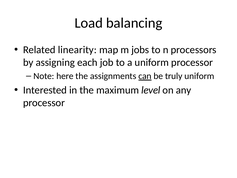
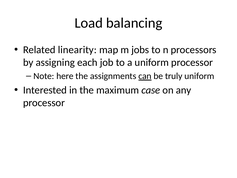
level: level -> case
